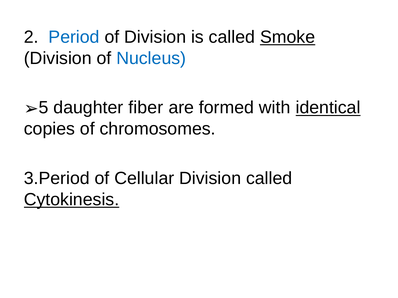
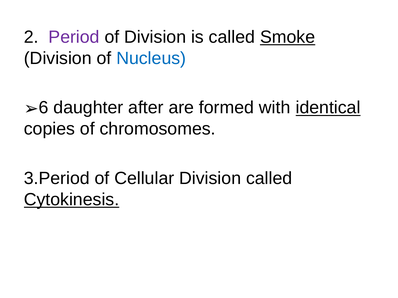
Period colour: blue -> purple
5: 5 -> 6
fiber: fiber -> after
